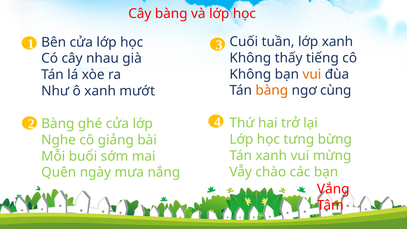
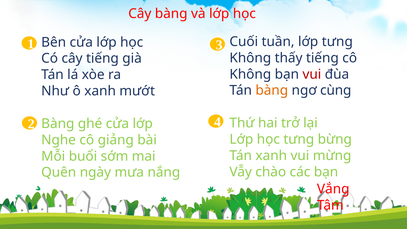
lớp xanh: xanh -> tưng
cây nhau: nhau -> tiếng
vui at (312, 74) colour: orange -> red
